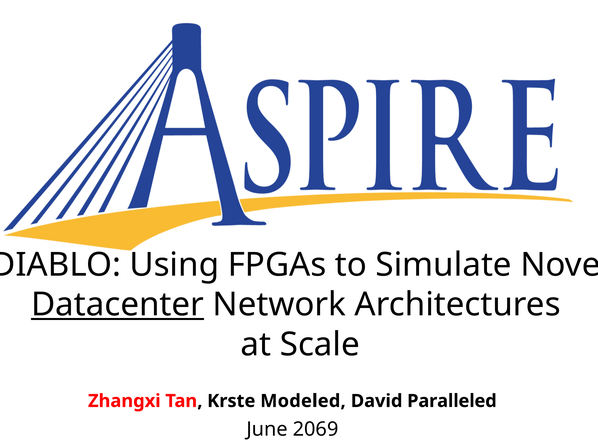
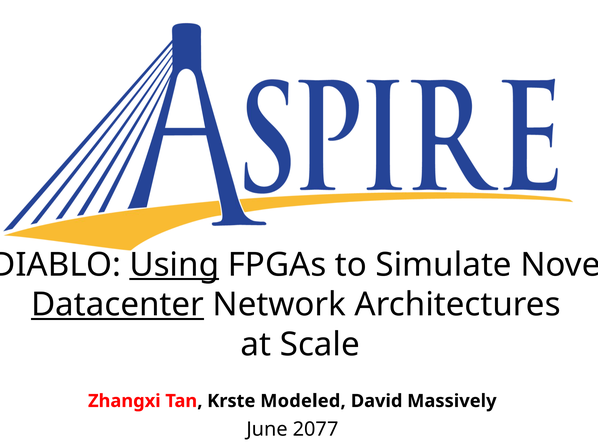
Using underline: none -> present
Paralleled: Paralleled -> Massively
2069: 2069 -> 2077
